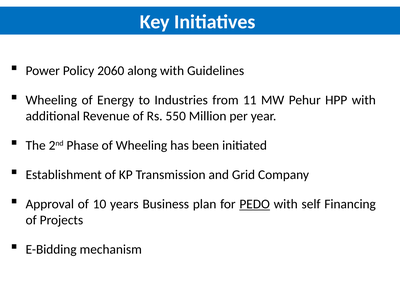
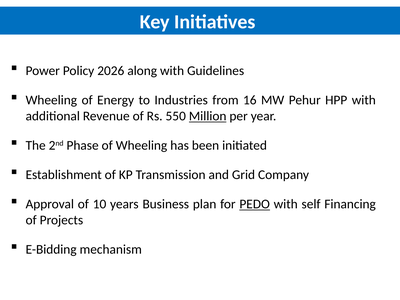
2060: 2060 -> 2026
11: 11 -> 16
Million underline: none -> present
